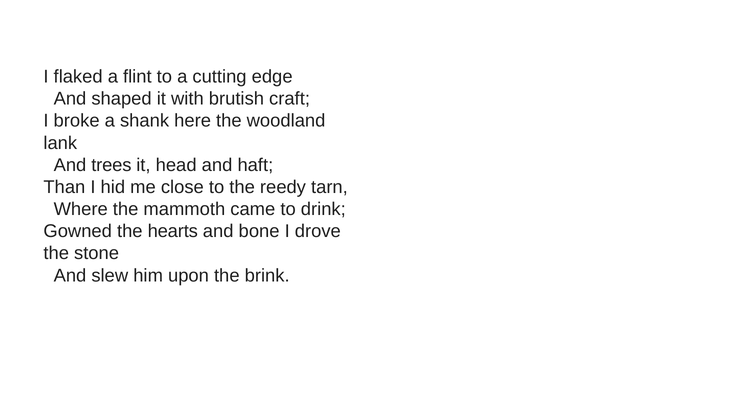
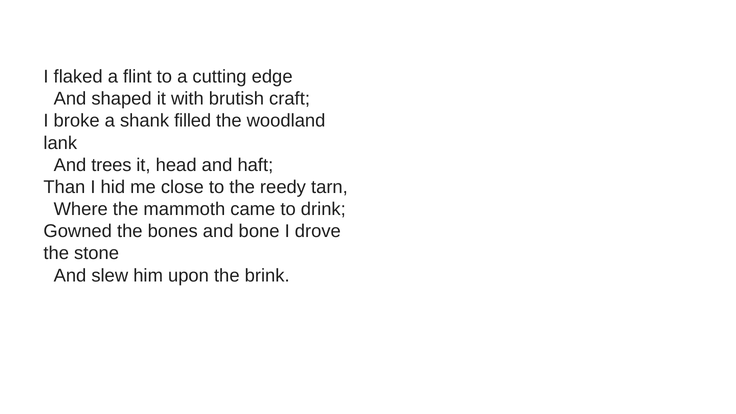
here: here -> filled
hearts: hearts -> bones
